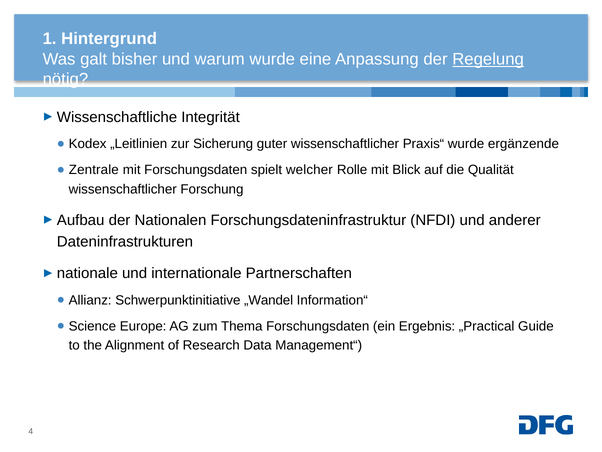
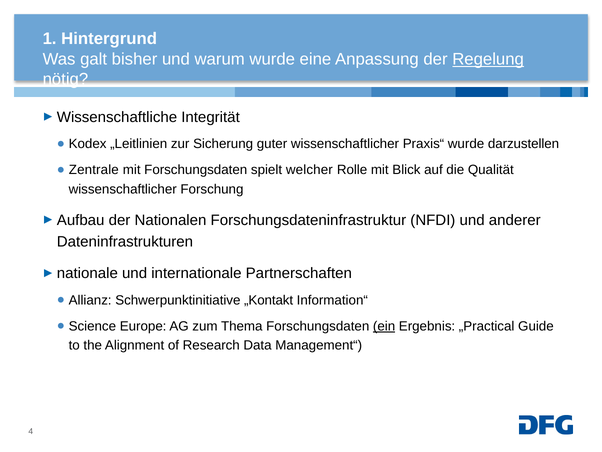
ergänzende: ergänzende -> darzustellen
„Wandel: „Wandel -> „Kontakt
ein underline: none -> present
